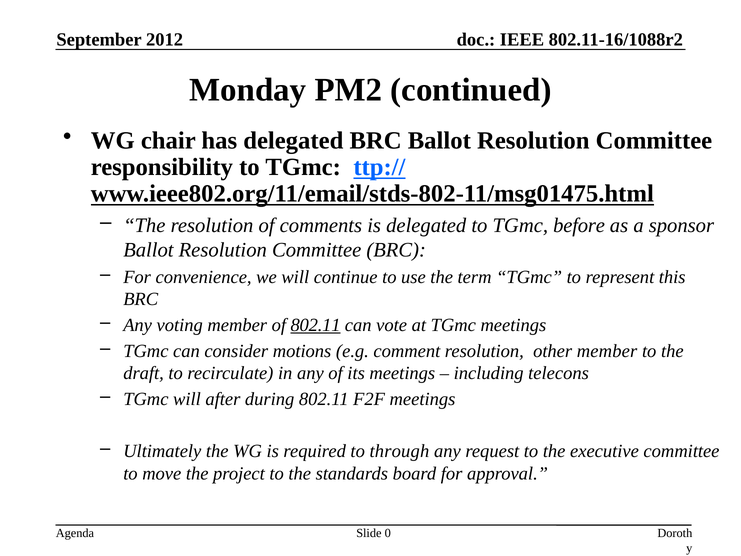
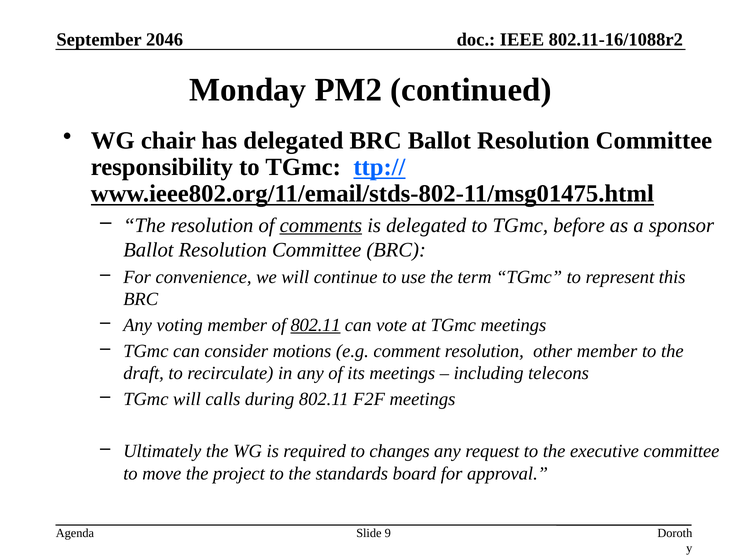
2012: 2012 -> 2046
comments underline: none -> present
after: after -> calls
through: through -> changes
0: 0 -> 9
